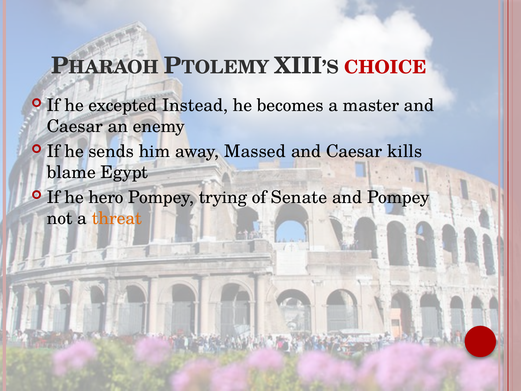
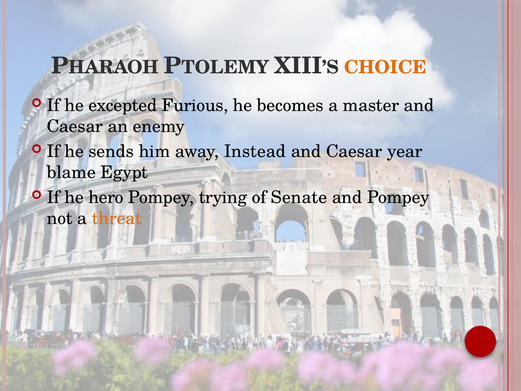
CHOICE colour: red -> orange
Instead: Instead -> Furious
Massed: Massed -> Instead
kills: kills -> year
